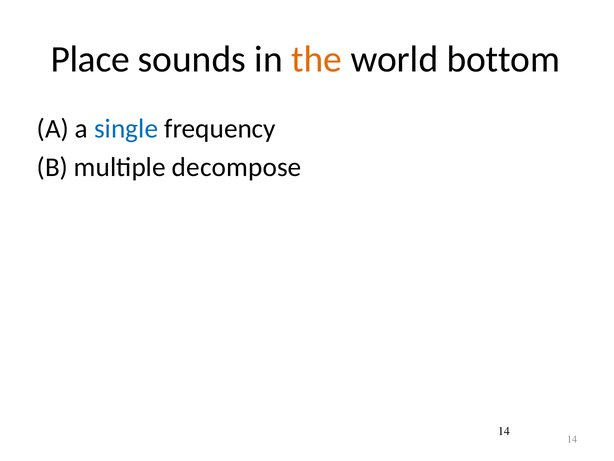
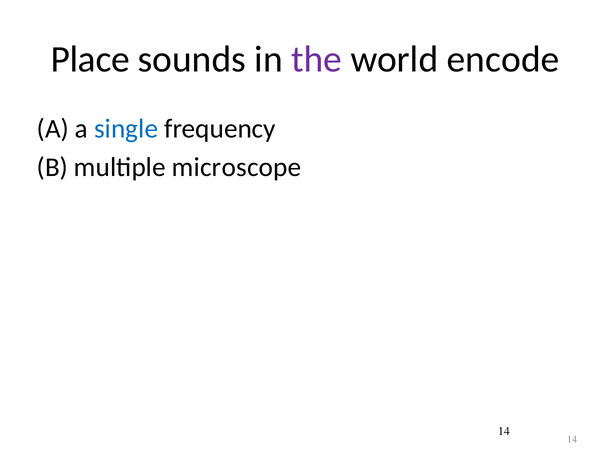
the colour: orange -> purple
bottom: bottom -> encode
decompose: decompose -> microscope
